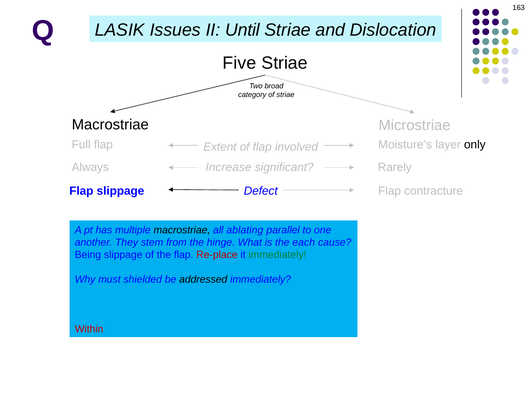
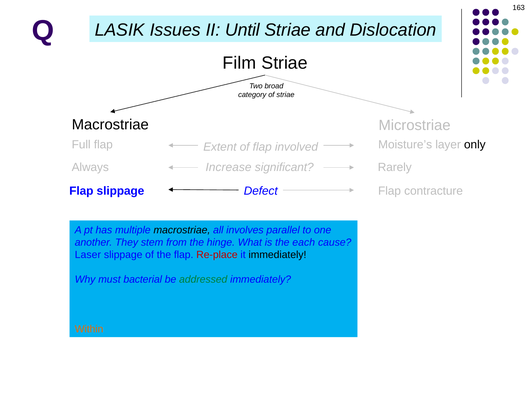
Five: Five -> Film
ablating: ablating -> involves
Being: Being -> Laser
immediately at (277, 254) colour: green -> black
shielded: shielded -> bacterial
addressed colour: black -> green
flat: flat -> will
place zone: zone -> must
Within colour: red -> orange
